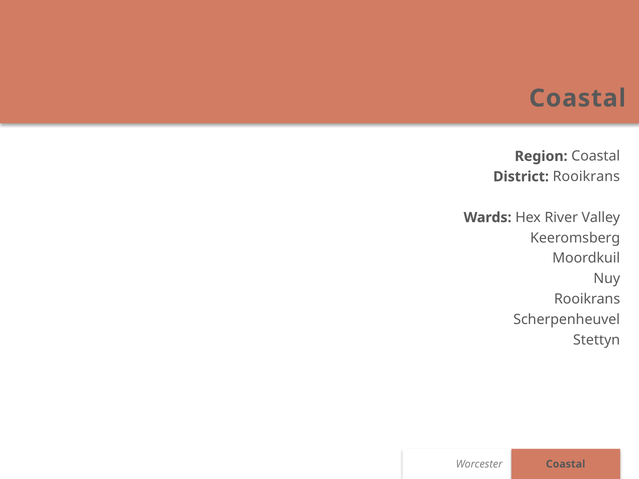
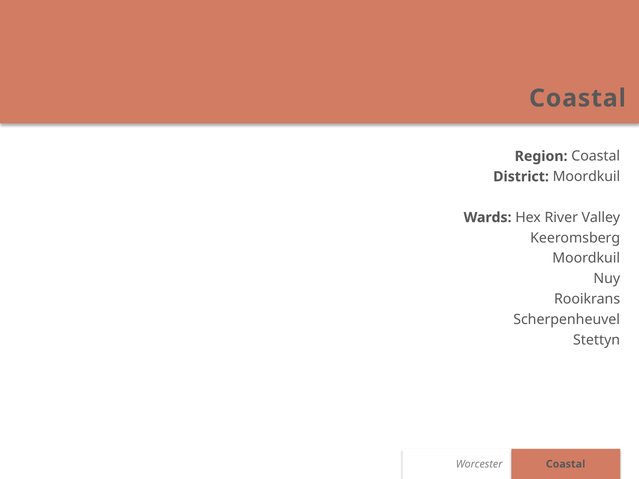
District Rooikrans: Rooikrans -> Moordkuil
